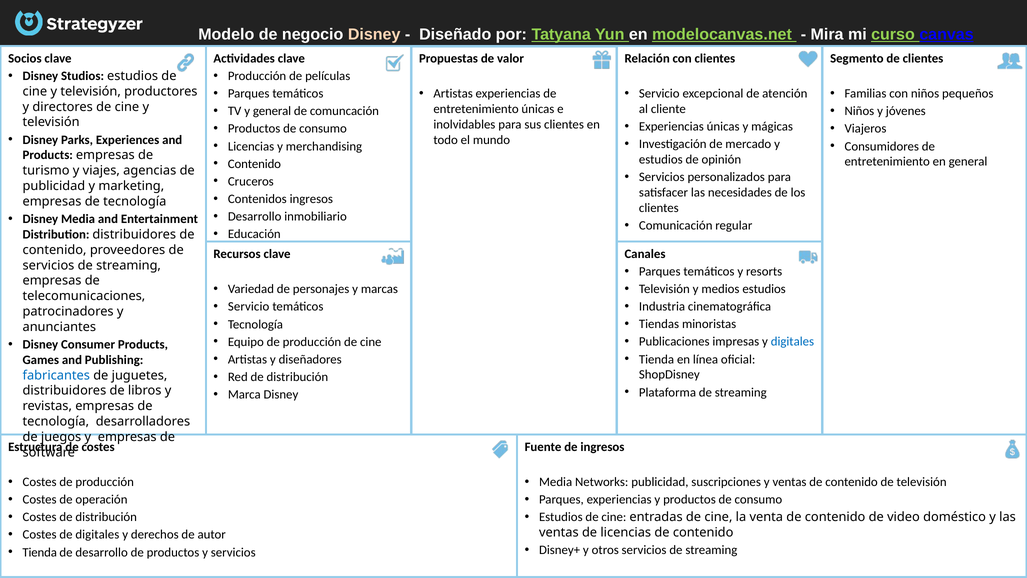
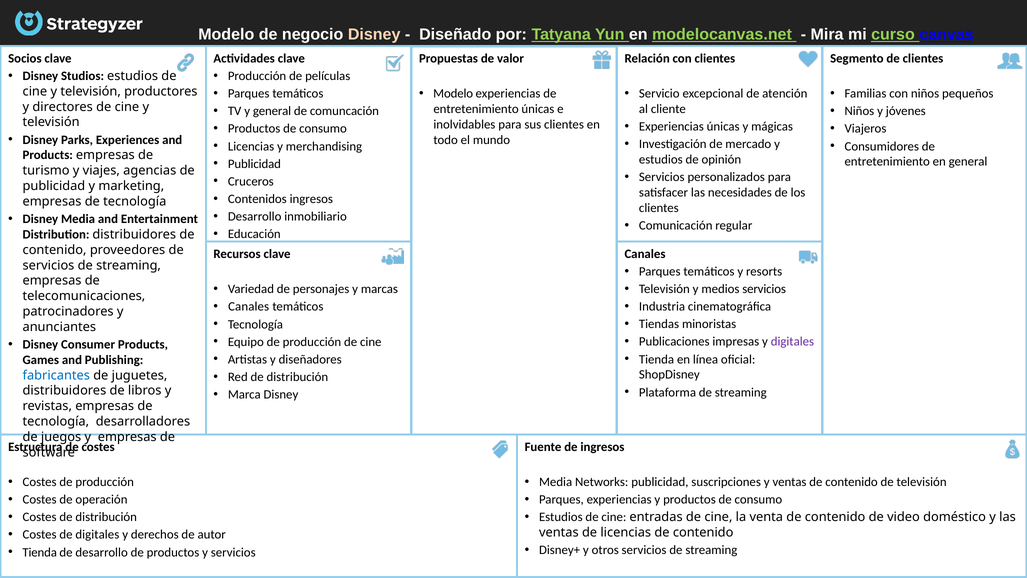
Artistas at (453, 94): Artistas -> Modelo
Contenido at (254, 164): Contenido -> Publicidad
medios estudios: estudios -> servicios
Servicio at (249, 307): Servicio -> Canales
digitales at (792, 342) colour: blue -> purple
